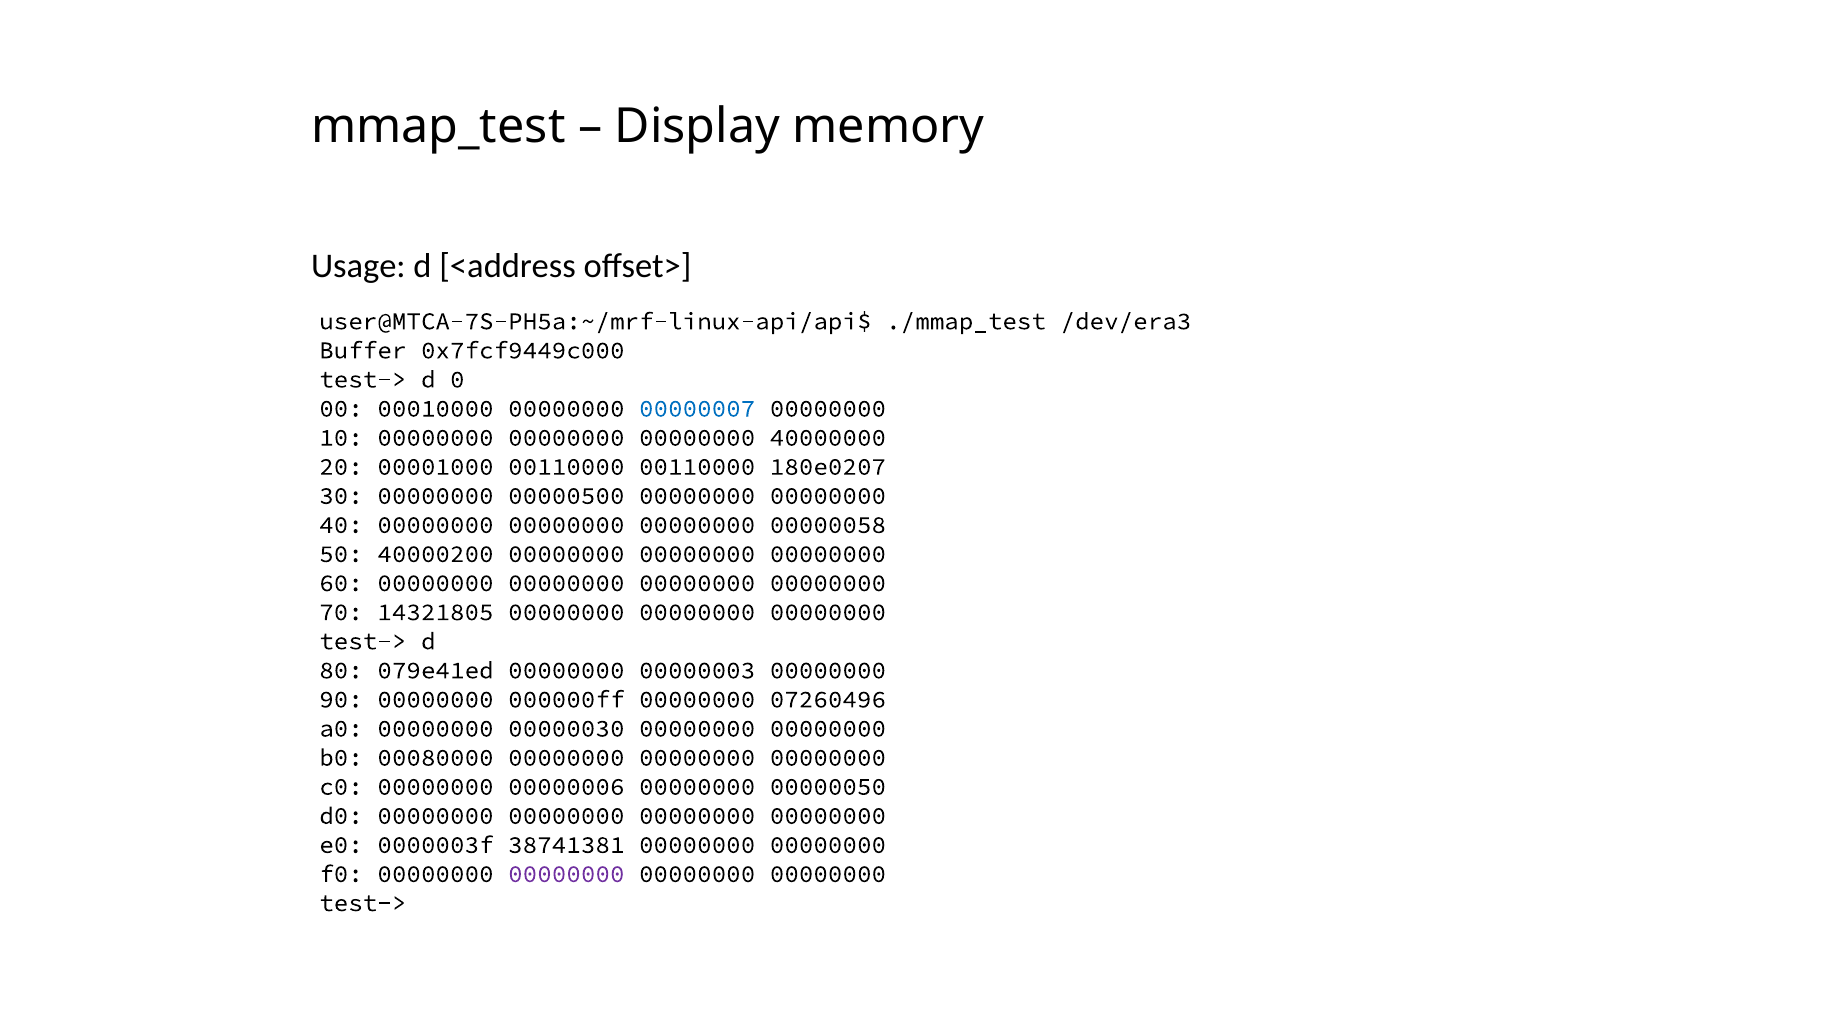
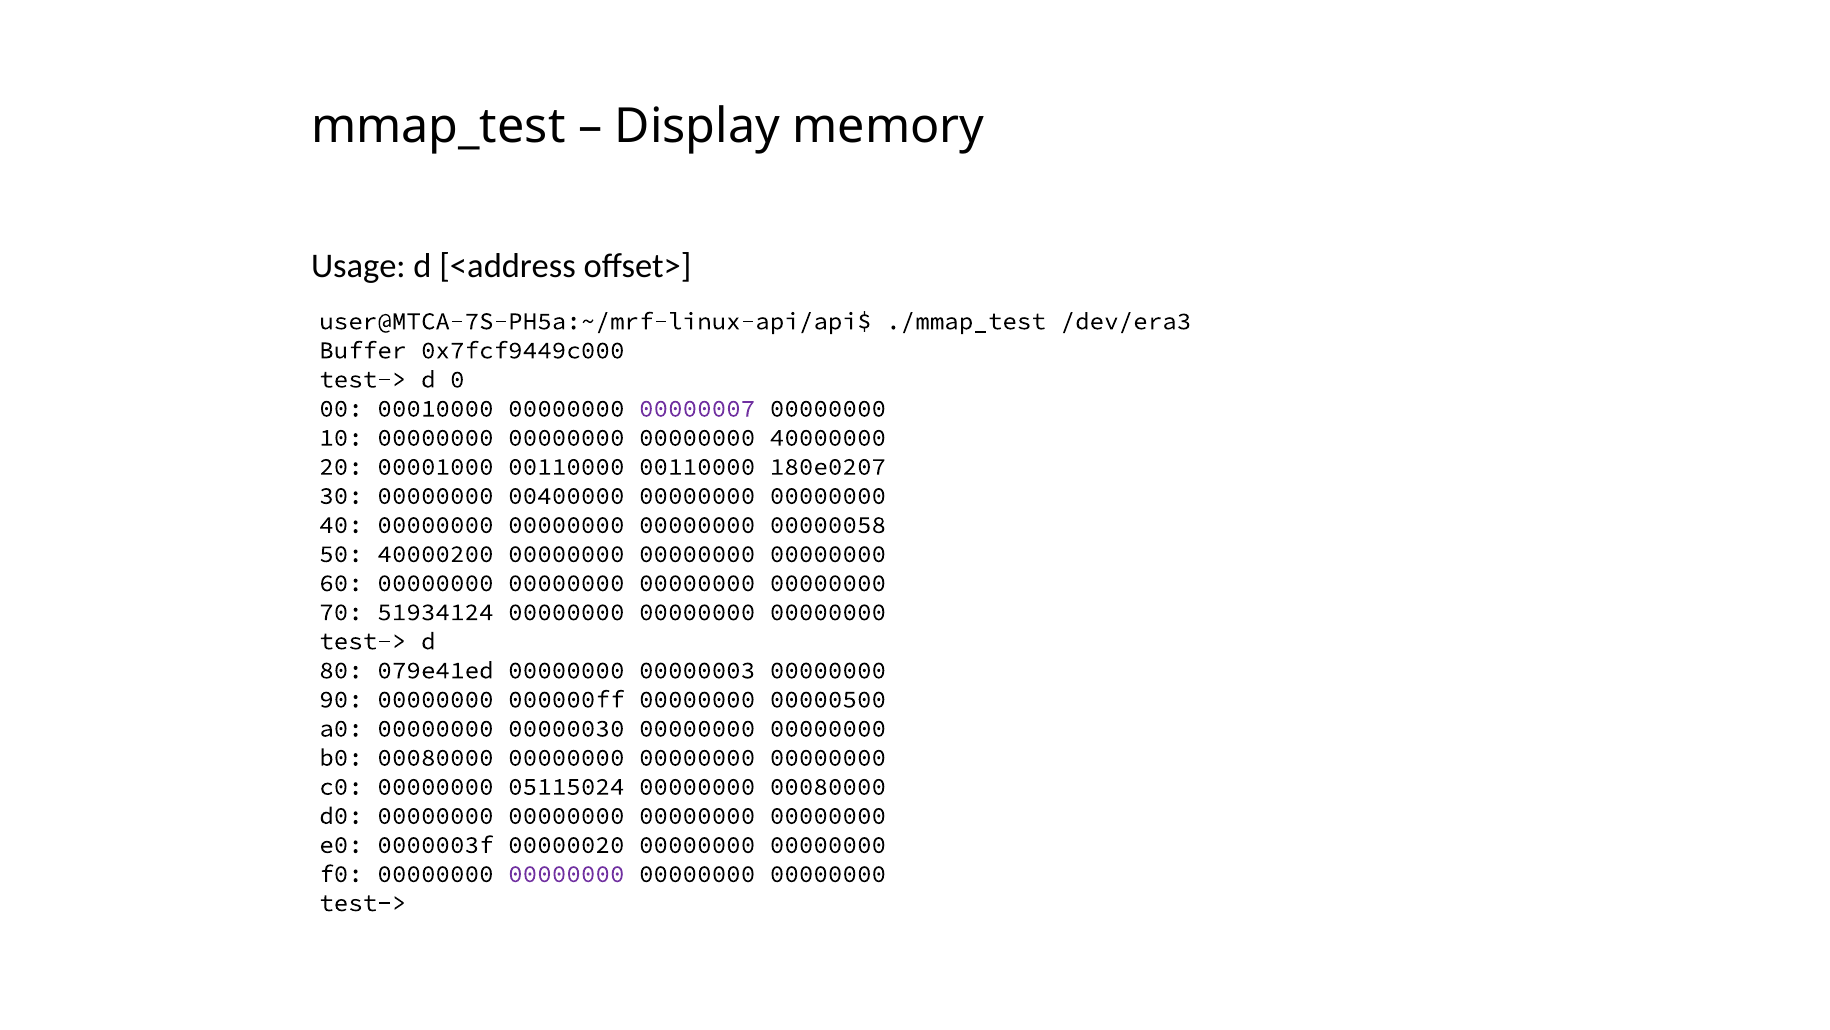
00000007 colour: blue -> purple
00000500: 00000500 -> 00400000
14321805: 14321805 -> 51934124
07260496: 07260496 -> 00000500
00000006: 00000006 -> 05115024
00000000 00000050: 00000050 -> 00080000
38741381: 38741381 -> 00000020
